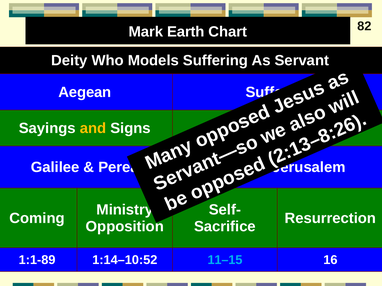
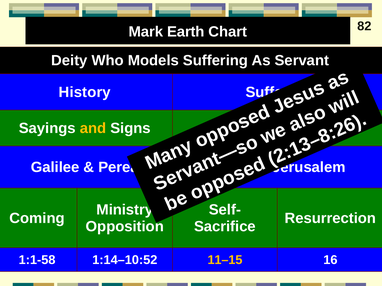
Aegean: Aegean -> History
1:1-89: 1:1-89 -> 1:1-58
11–15 colour: light blue -> yellow
